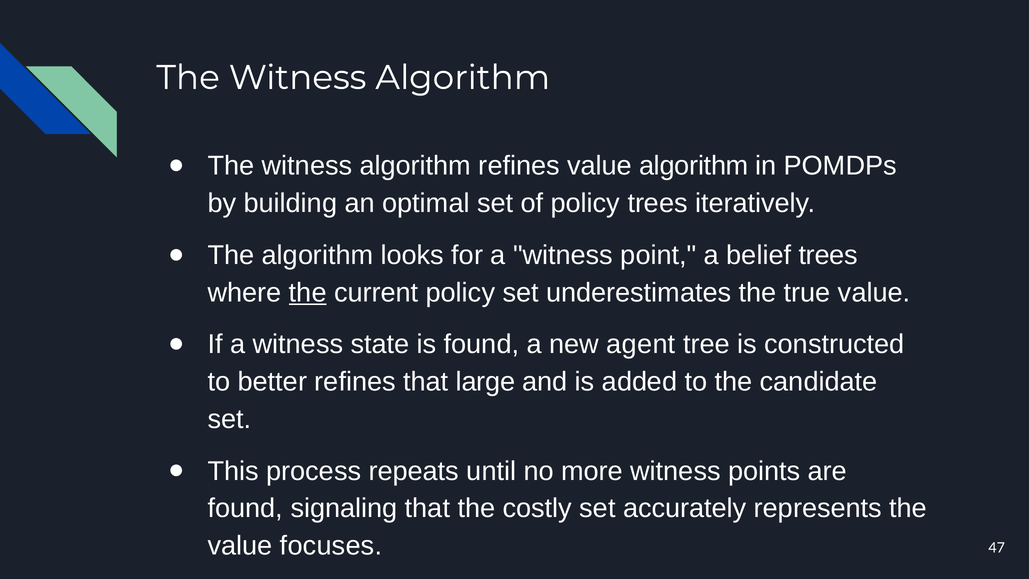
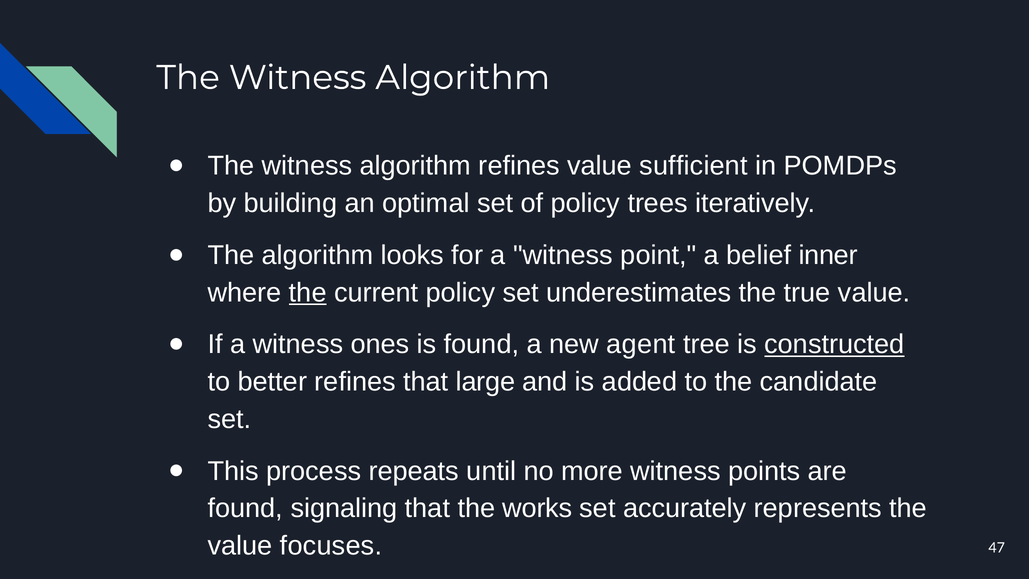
value algorithm: algorithm -> sufficient
belief trees: trees -> inner
state: state -> ones
constructed underline: none -> present
costly: costly -> works
